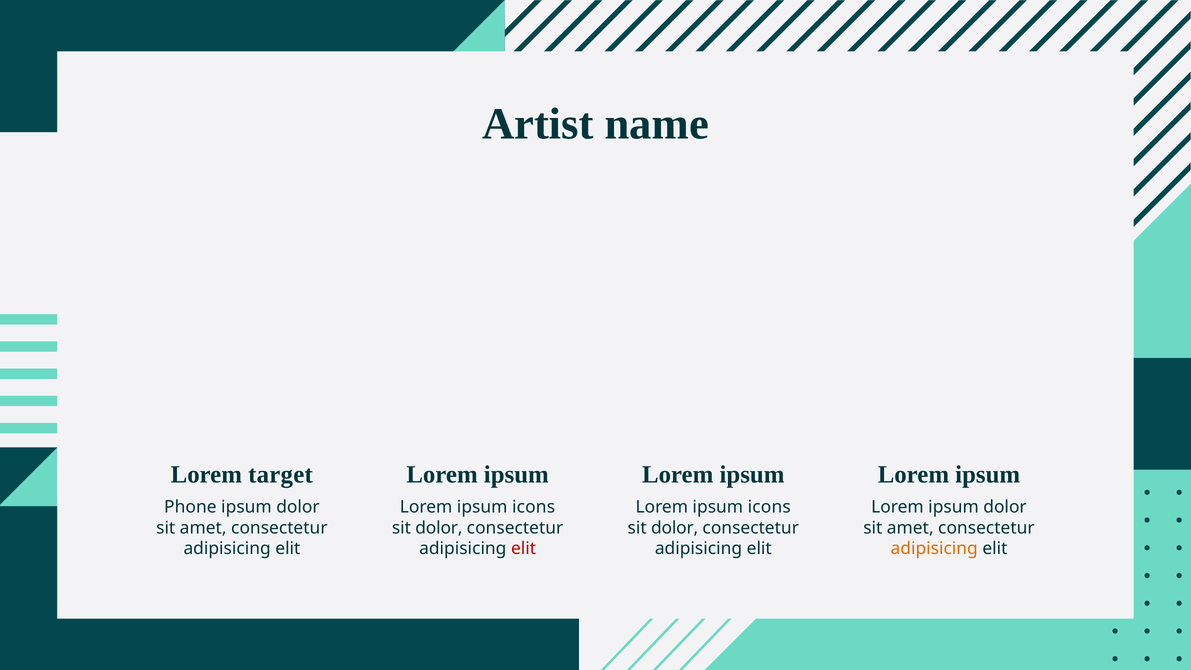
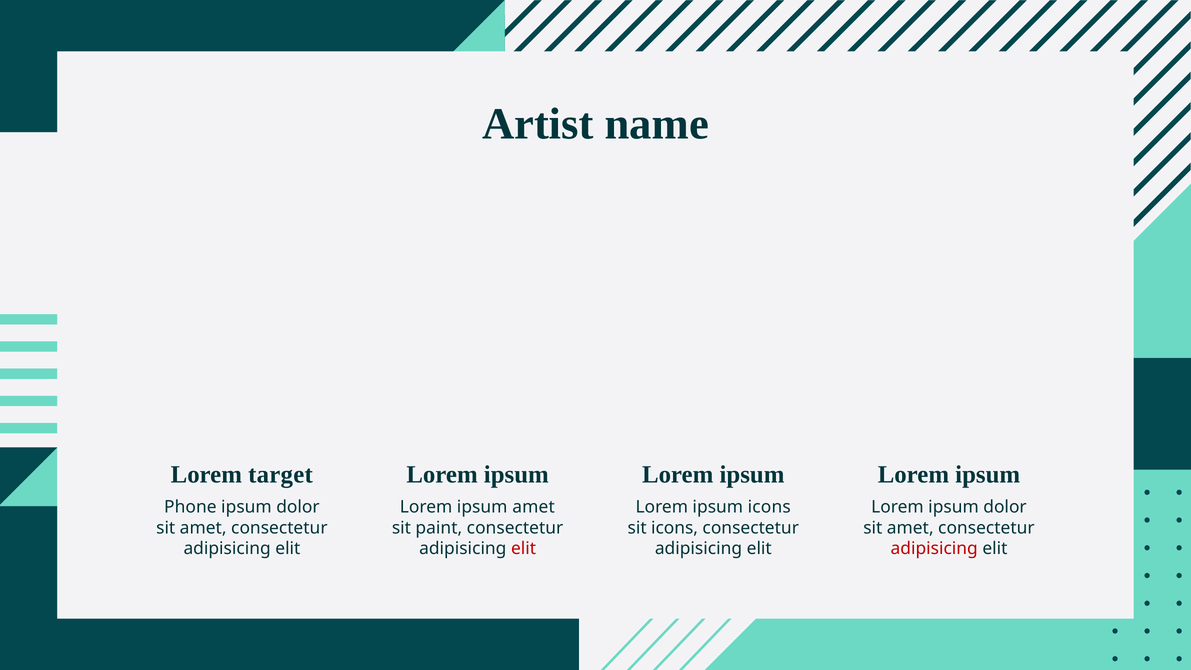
icons at (534, 507): icons -> amet
dolor at (439, 528): dolor -> paint
dolor at (675, 528): dolor -> icons
adipisicing at (934, 549) colour: orange -> red
